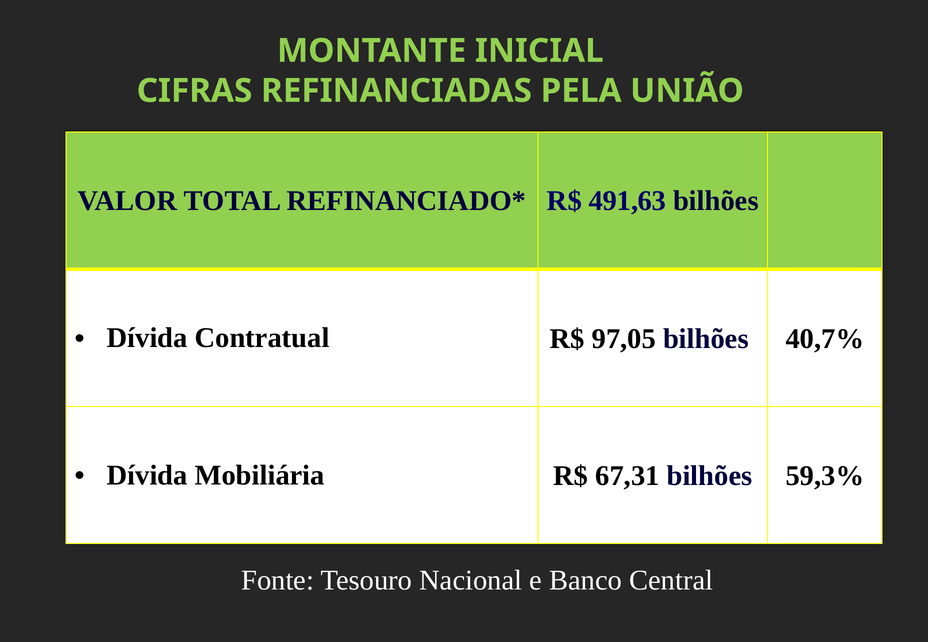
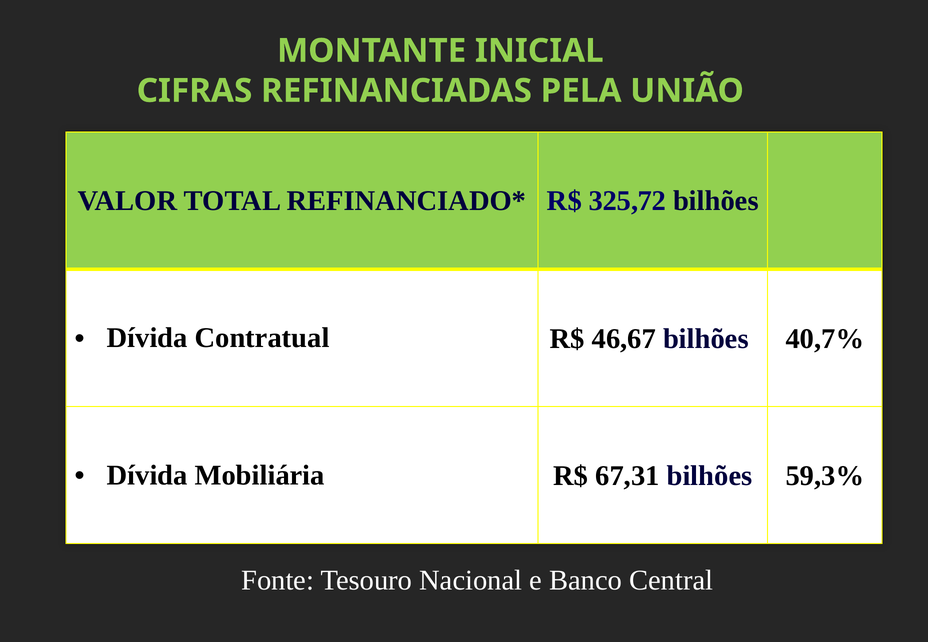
491,63: 491,63 -> 325,72
97,05: 97,05 -> 46,67
